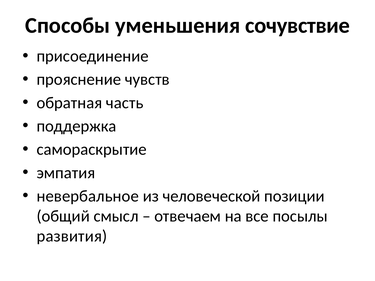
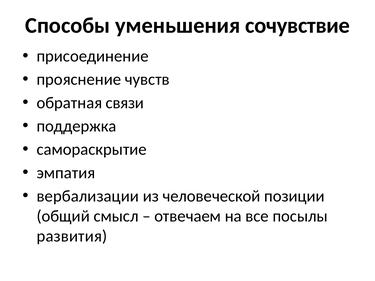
часть: часть -> связи
невербальное: невербальное -> вербализации
